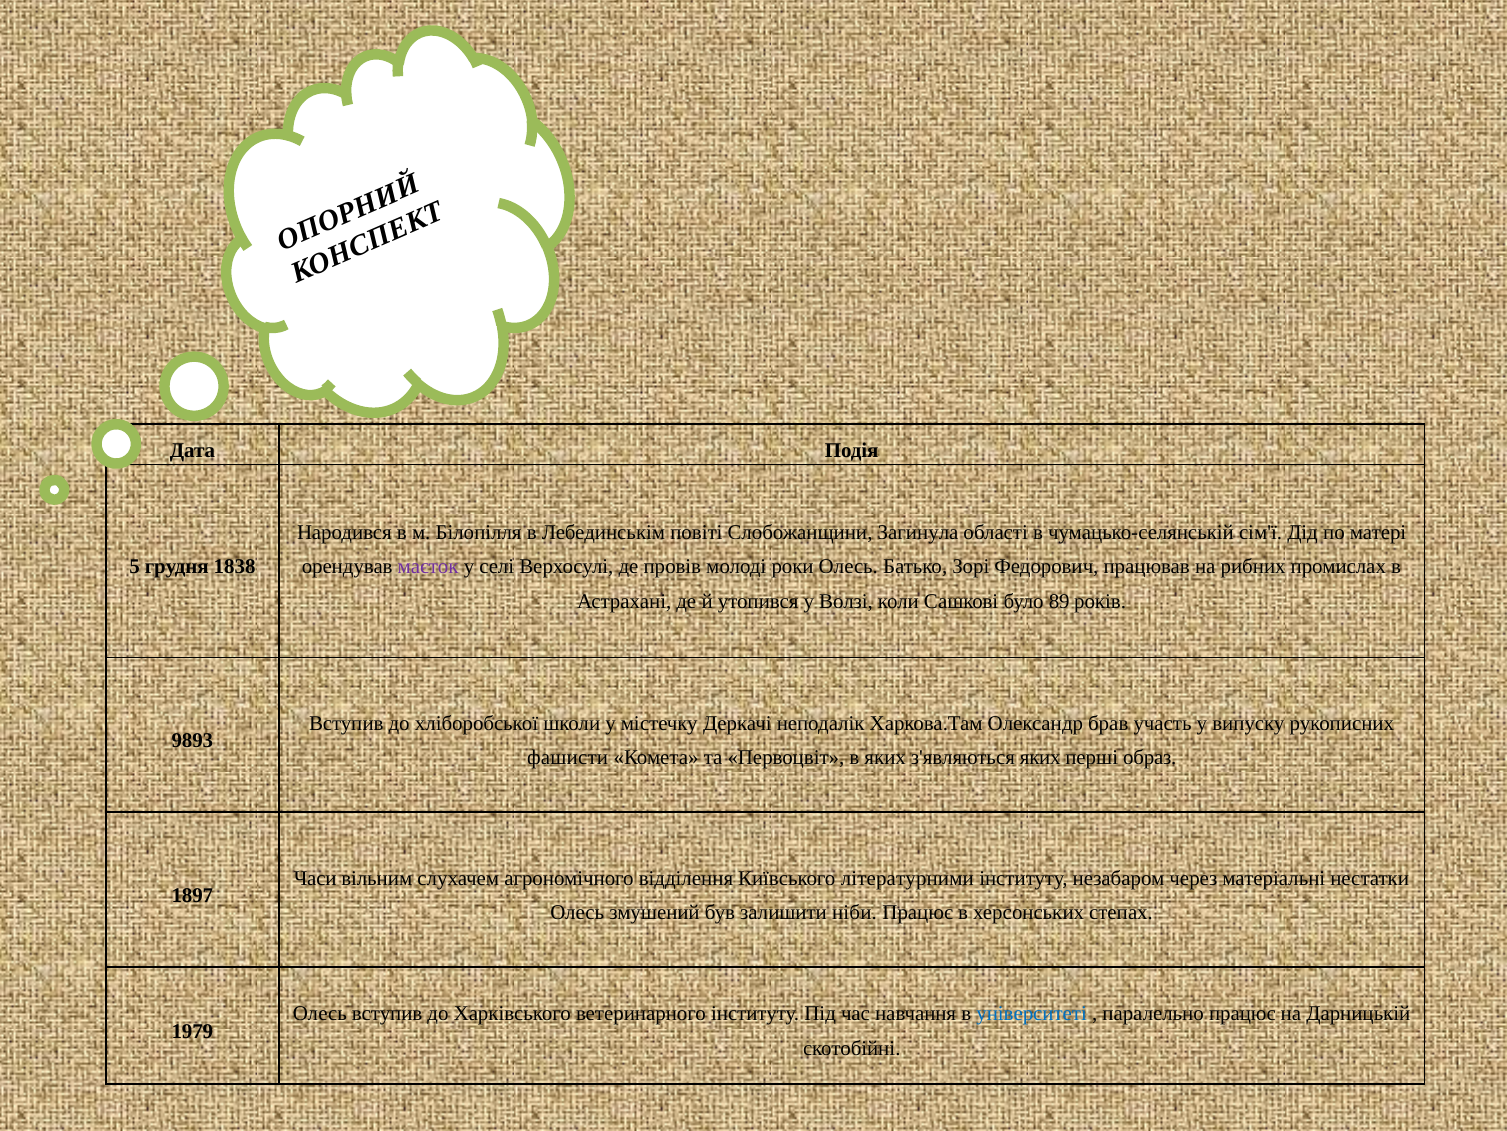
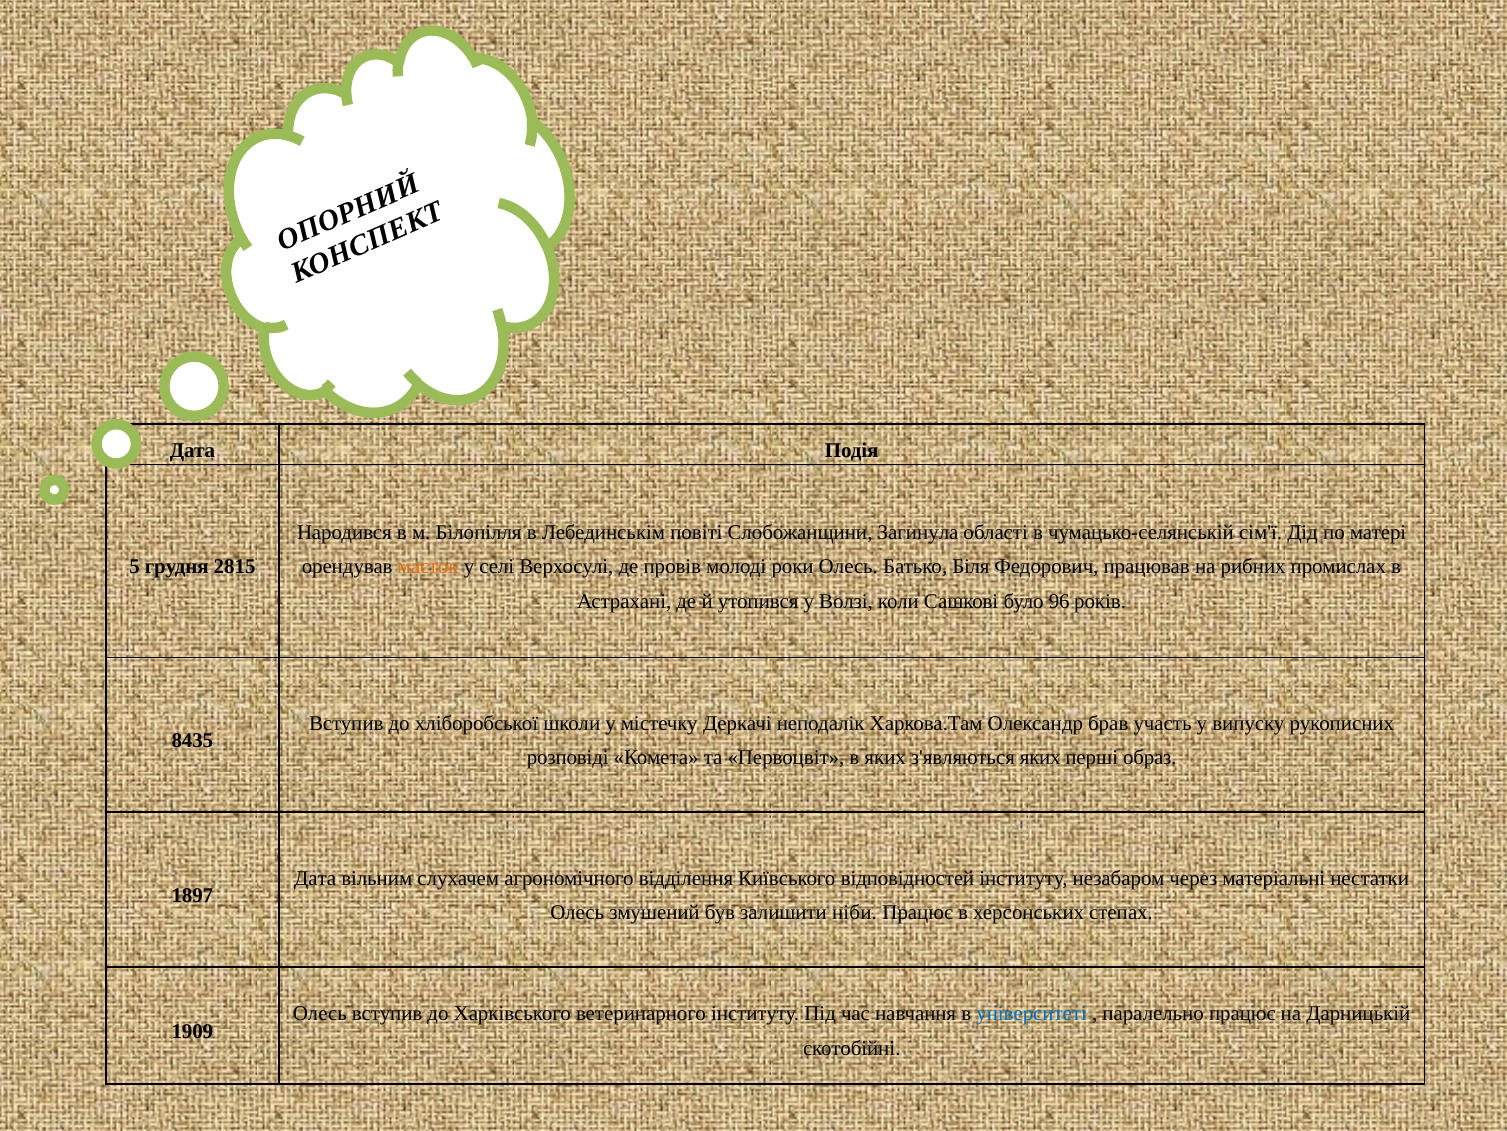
1838: 1838 -> 2815
маєток colour: purple -> orange
Зорі: Зорі -> Біля
89: 89 -> 96
9893: 9893 -> 8435
фашисти: фашисти -> розповіді
Часи at (315, 878): Часи -> Дата
літературними: літературними -> відповідностей
1979: 1979 -> 1909
